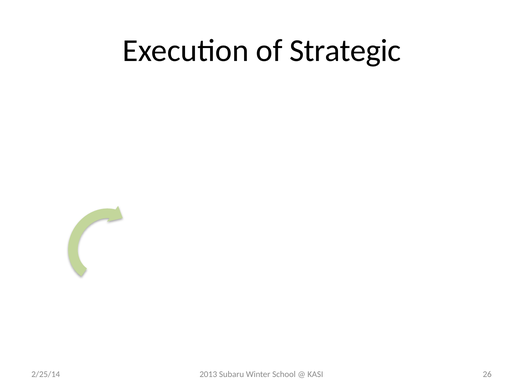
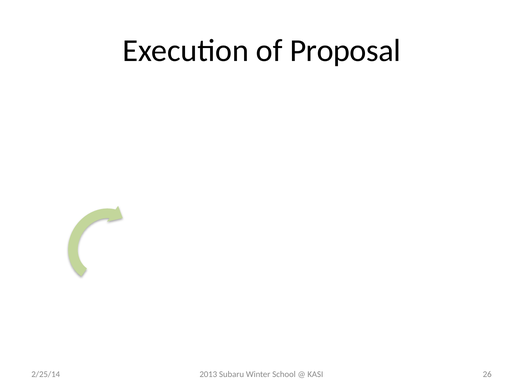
Strategic: Strategic -> Proposal
